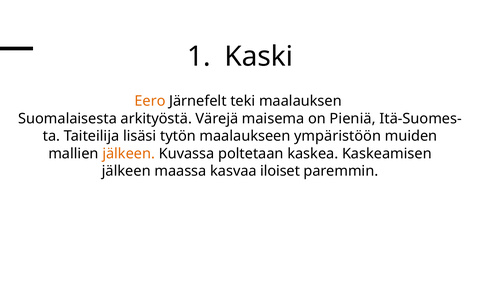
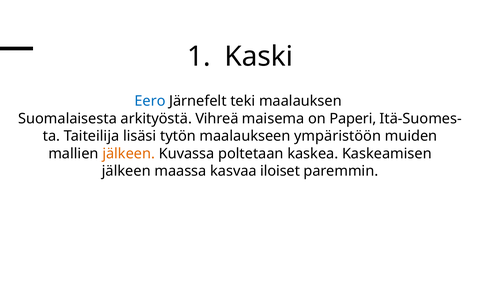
Eero colour: orange -> blue
Värejä: Värejä -> Vihreä
Pieniä: Pieniä -> Paperi
